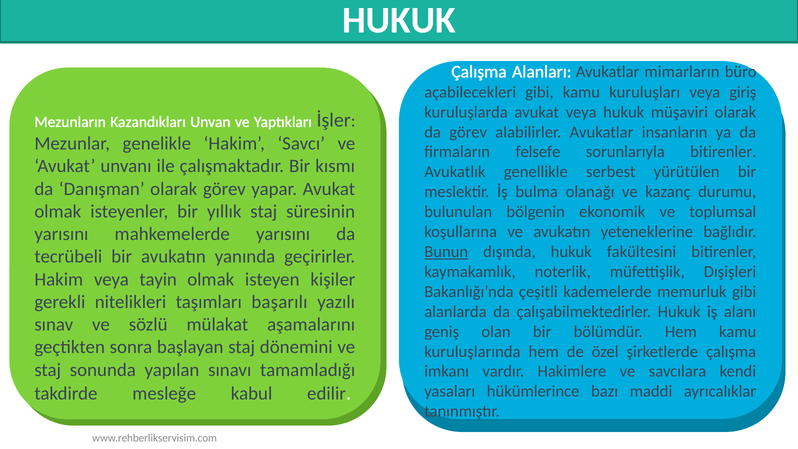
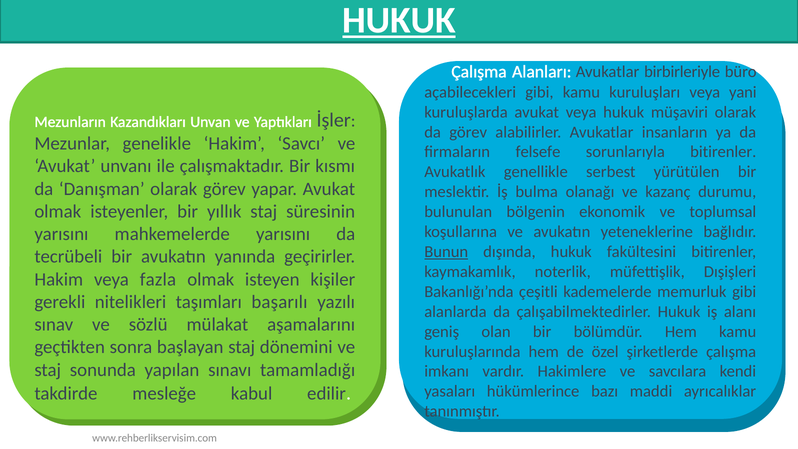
HUKUK at (399, 20) underline: none -> present
mimarların: mimarların -> birbirleriyle
giriş: giriş -> yani
tayin: tayin -> fazla
